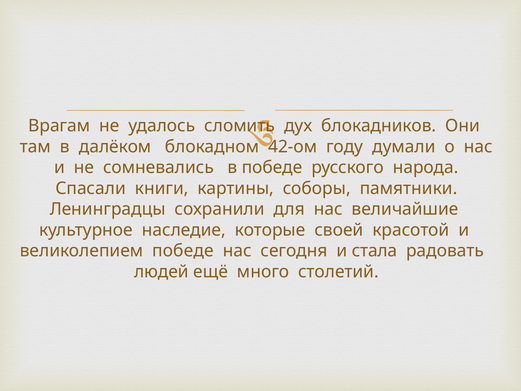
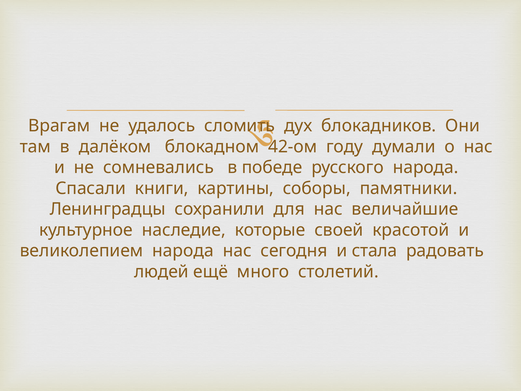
великолепием победе: победе -> народа
